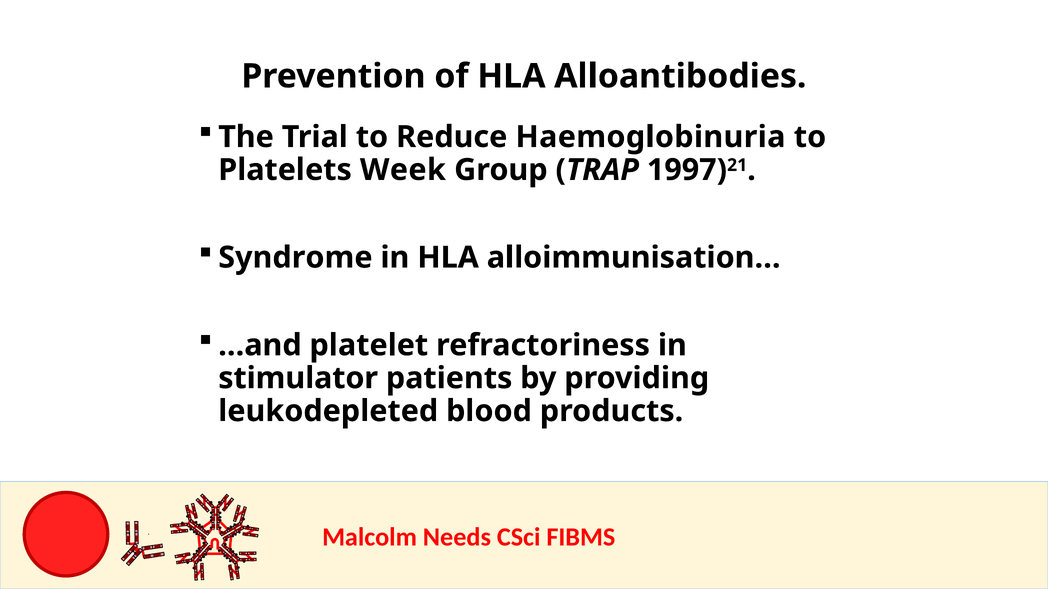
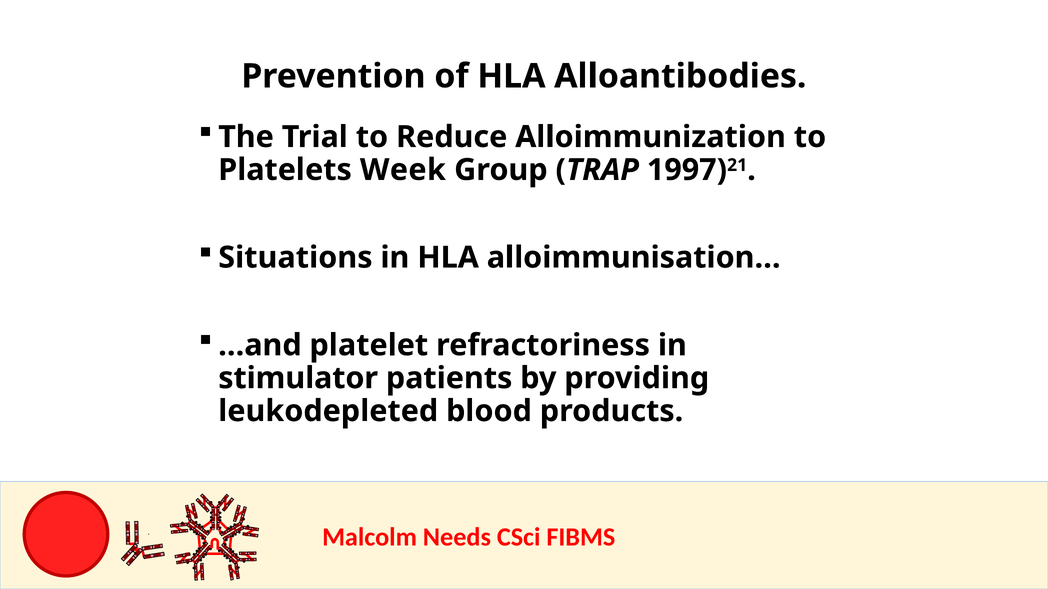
Haemoglobinuria: Haemoglobinuria -> Alloimmunization
Syndrome: Syndrome -> Situations
